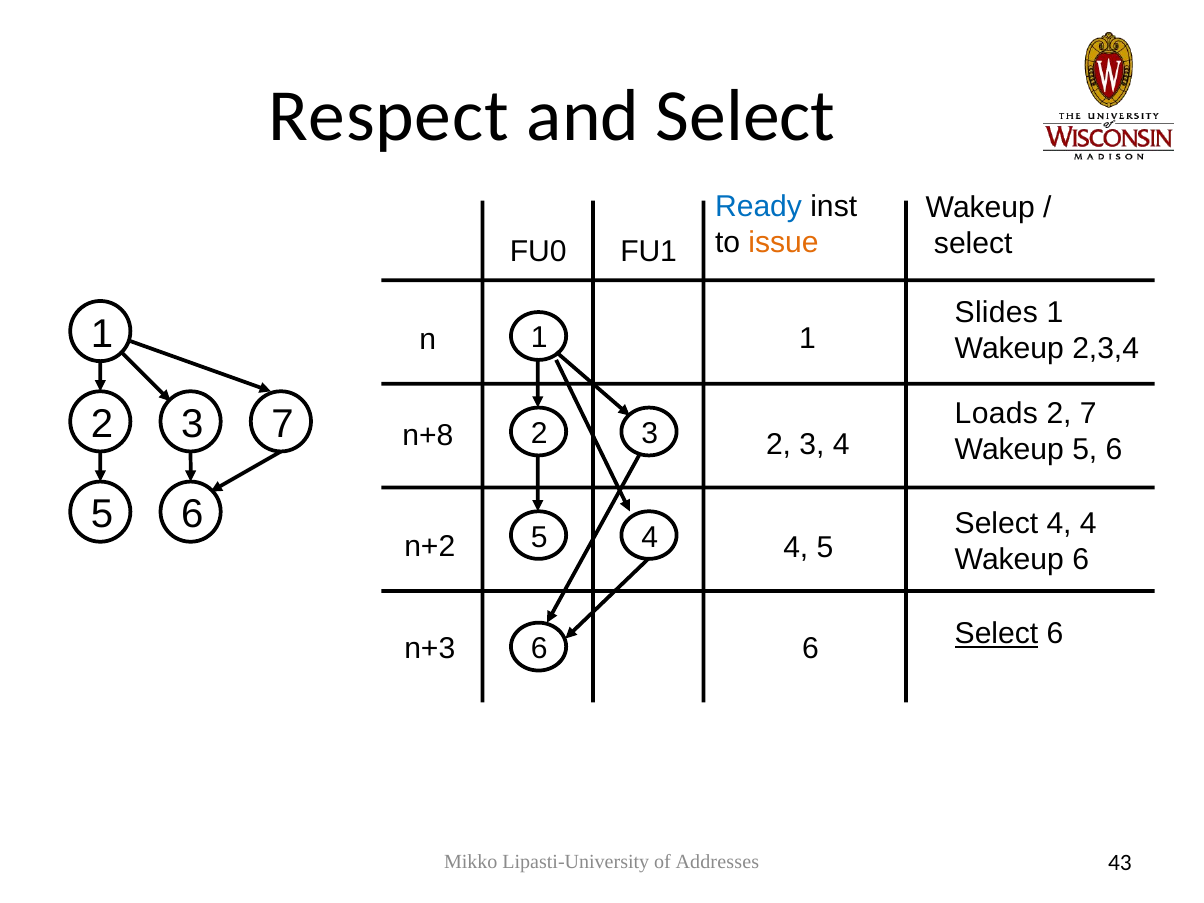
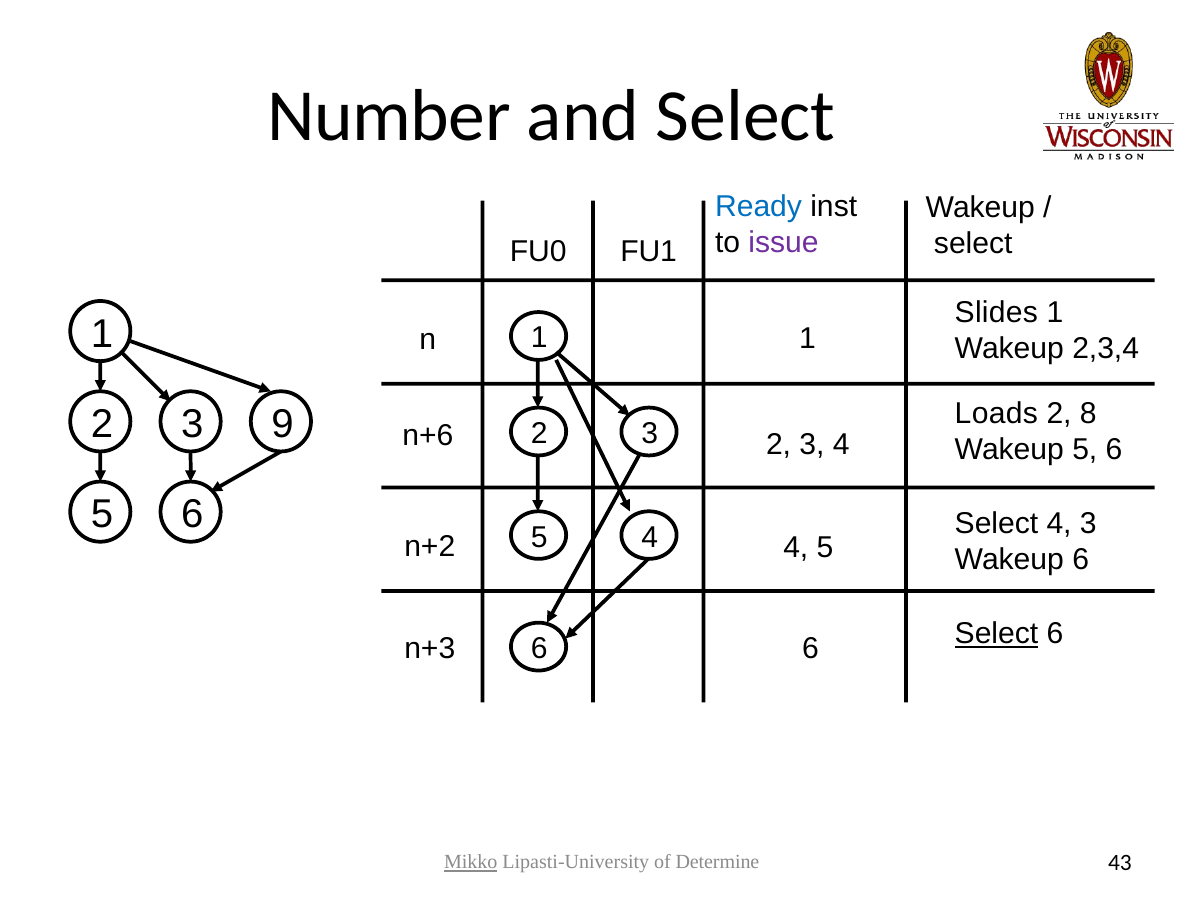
Respect: Respect -> Number
issue colour: orange -> purple
2 7: 7 -> 8
3 7: 7 -> 9
n+8: n+8 -> n+6
Select 4 4: 4 -> 3
Mikko underline: none -> present
Addresses: Addresses -> Determine
